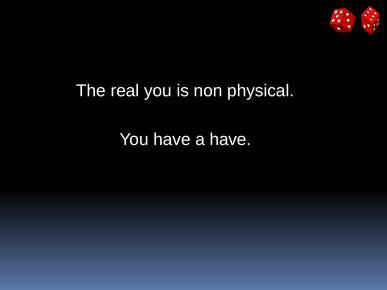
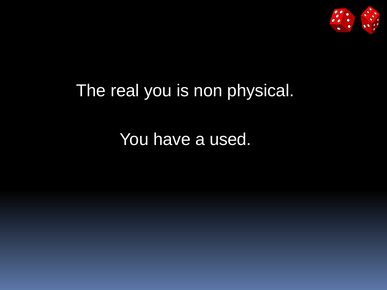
a have: have -> used
